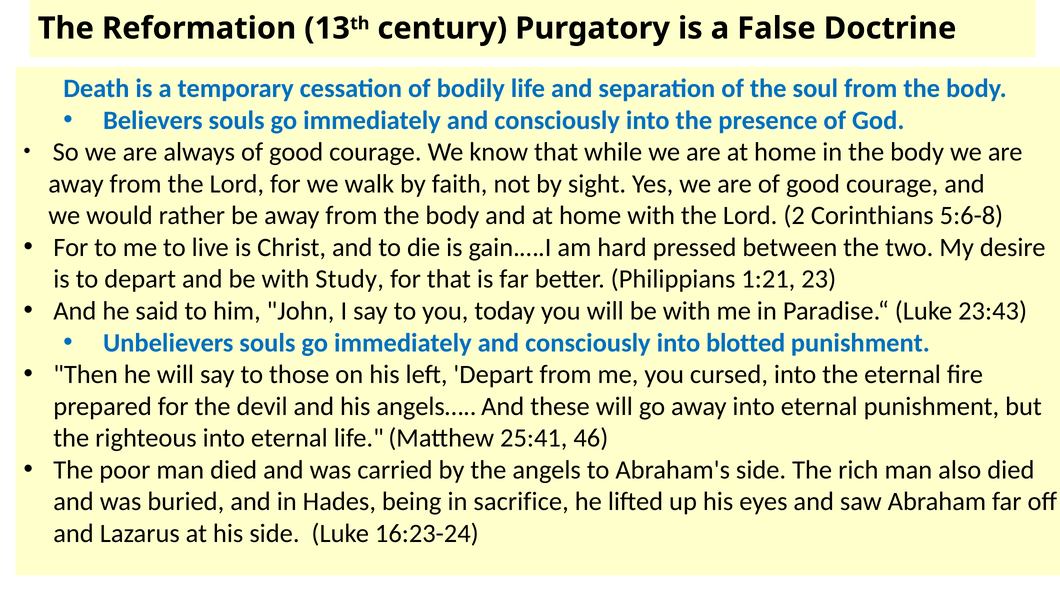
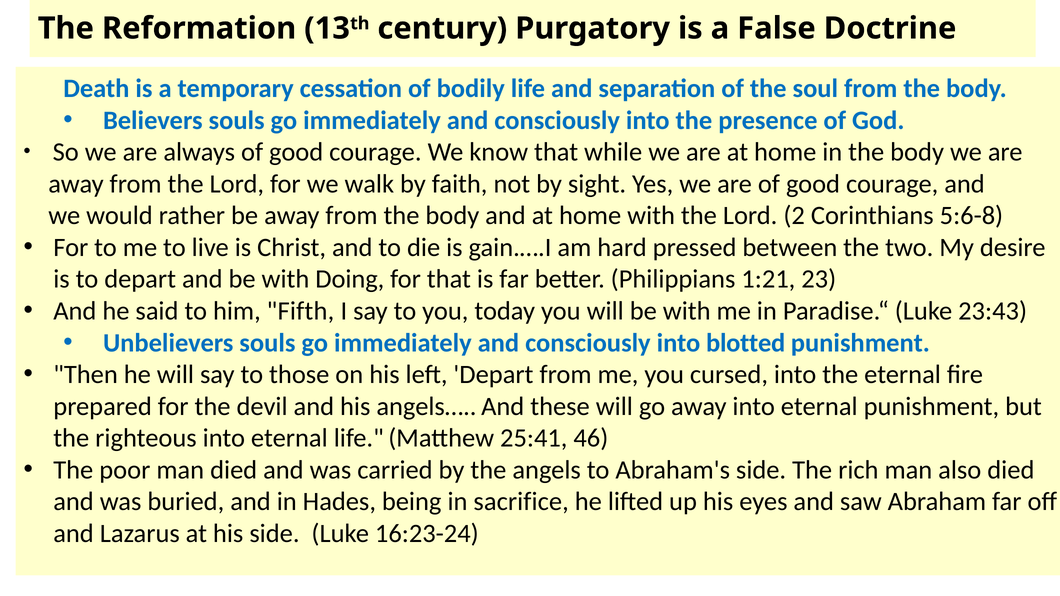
Study: Study -> Doing
John: John -> Fifth
